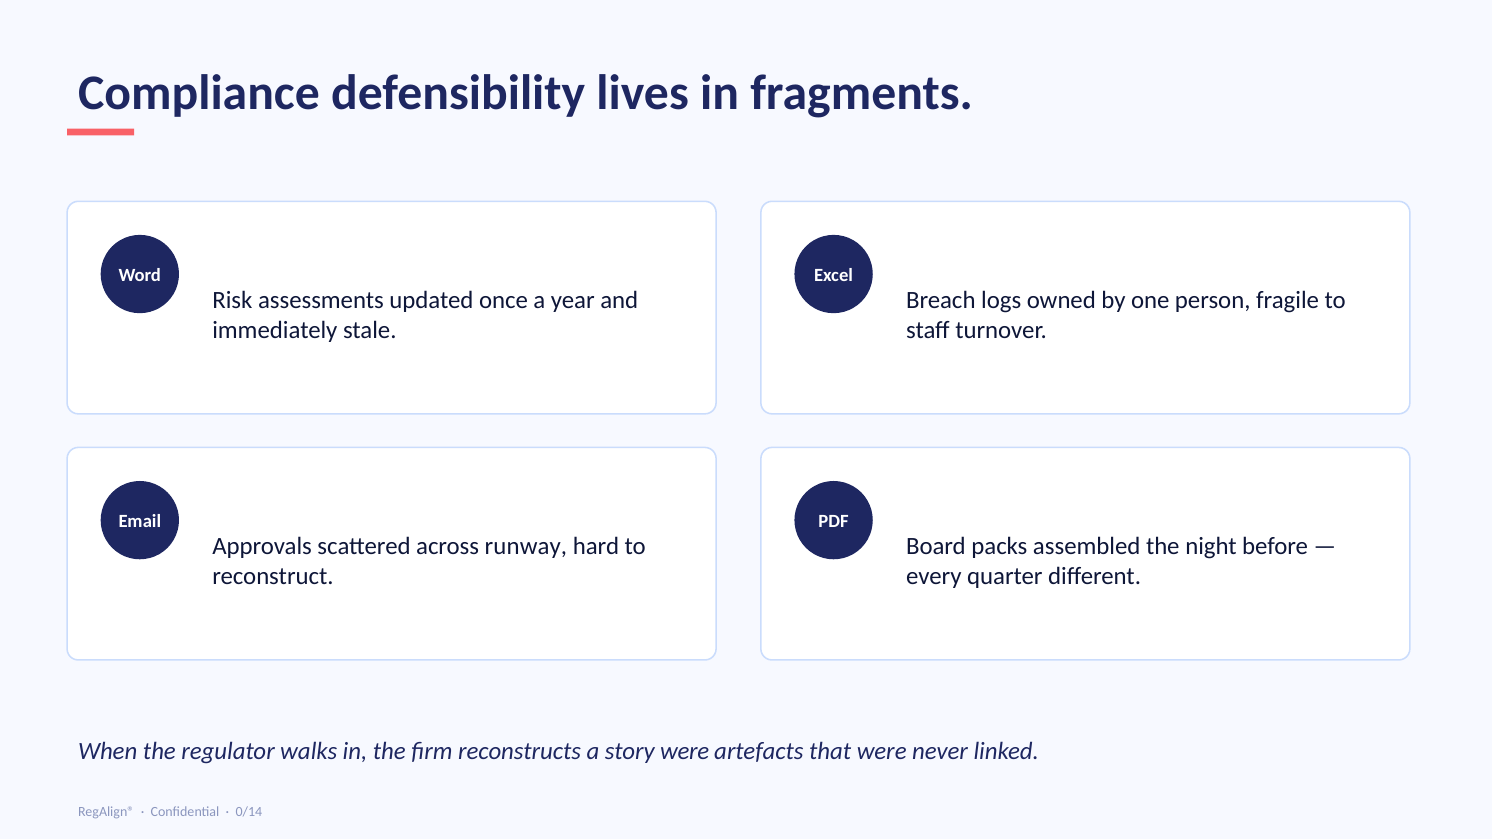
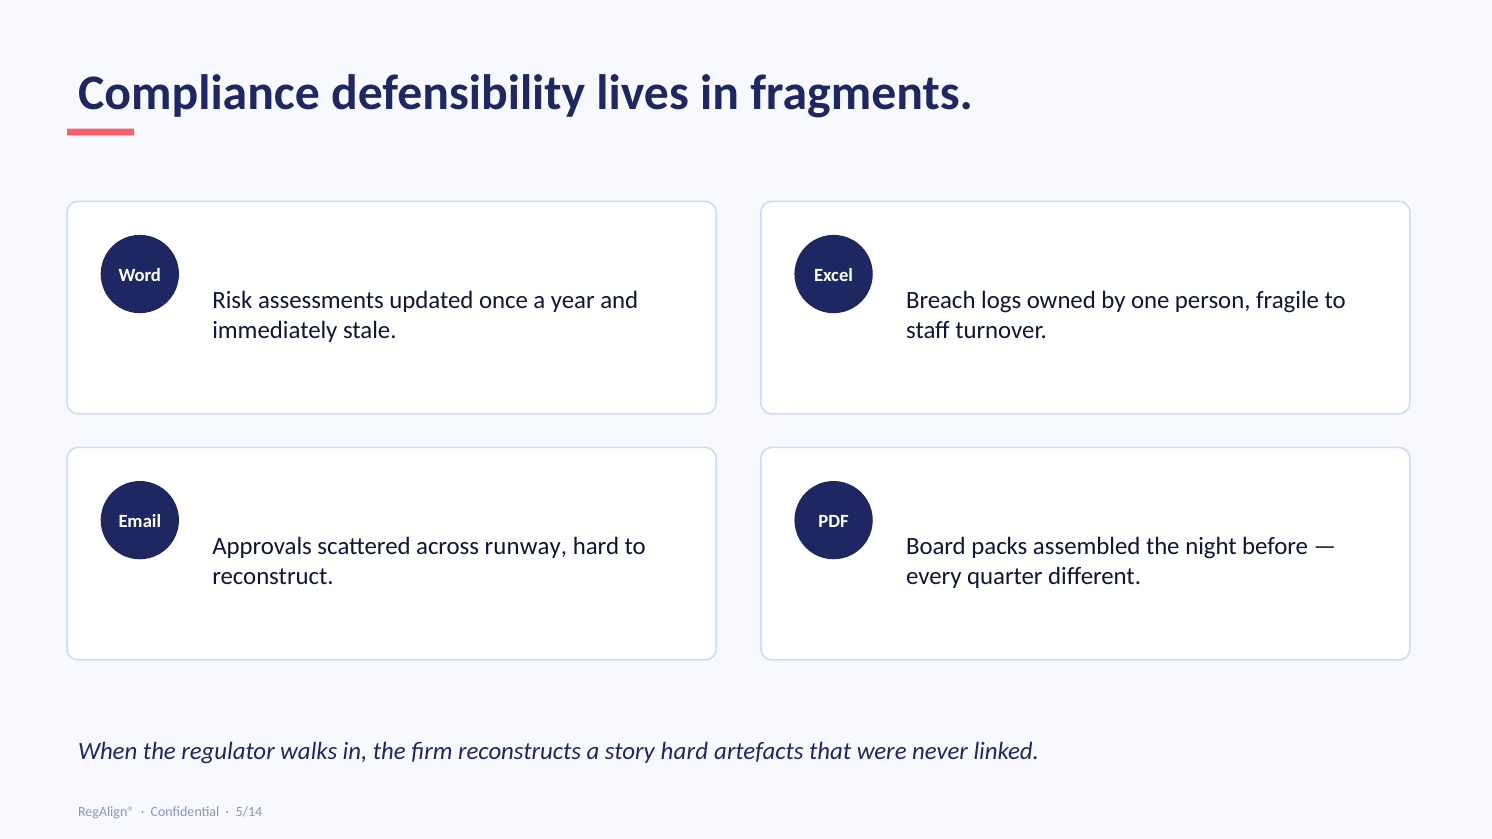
story were: were -> hard
0/14: 0/14 -> 5/14
